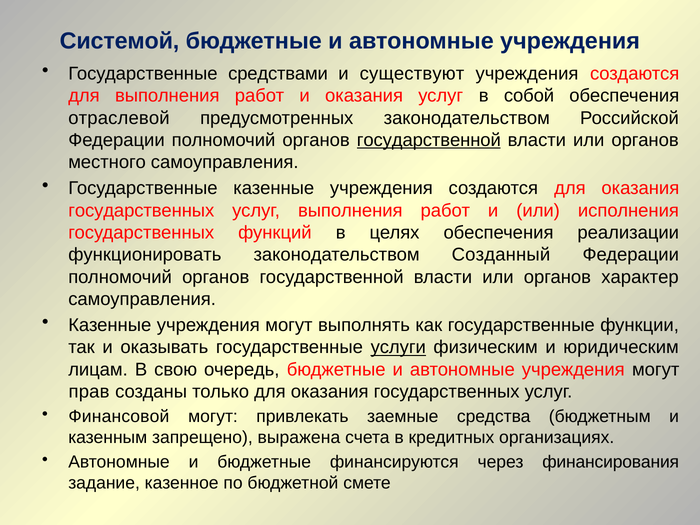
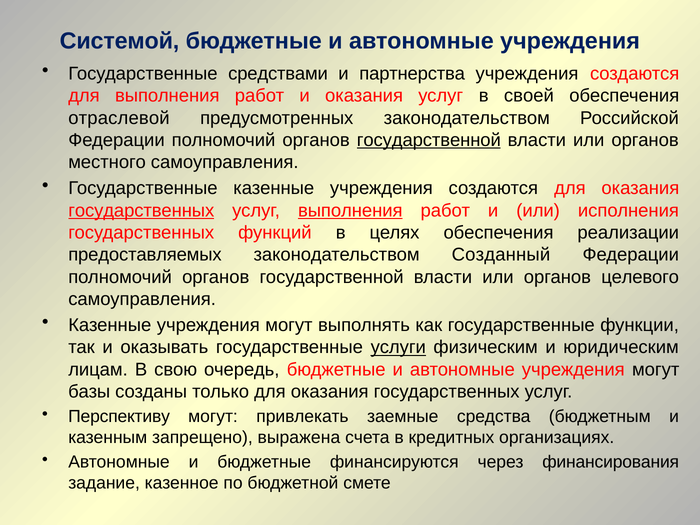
существуют: существуют -> партнерства
собой: собой -> своей
государственных at (141, 211) underline: none -> present
выполнения at (350, 211) underline: none -> present
функционировать: функционировать -> предоставляемых
характер: характер -> целевого
прав: прав -> базы
Финансовой: Финансовой -> Перспективу
